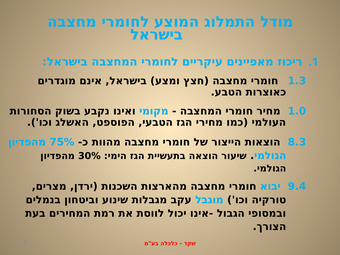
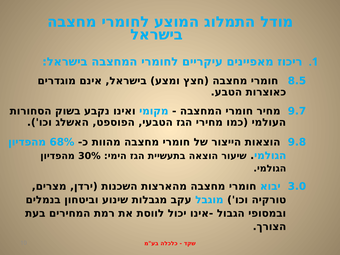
1.3: 1.3 -> 8.5
1.0: 1.0 -> 9.7
75%: 75% -> 68%
8.3: 8.3 -> 9.8
9.4: 9.4 -> 3.0
